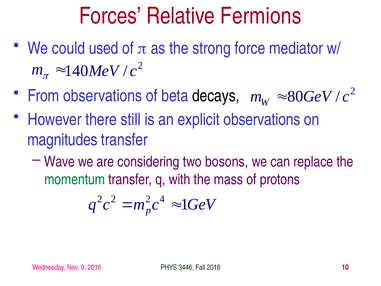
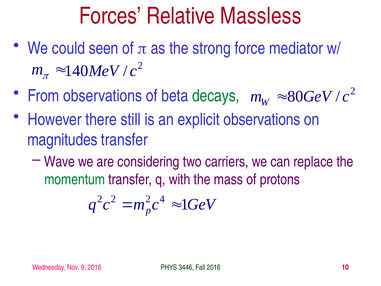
Fermions: Fermions -> Massless
used: used -> seen
decays colour: black -> green
bosons: bosons -> carriers
